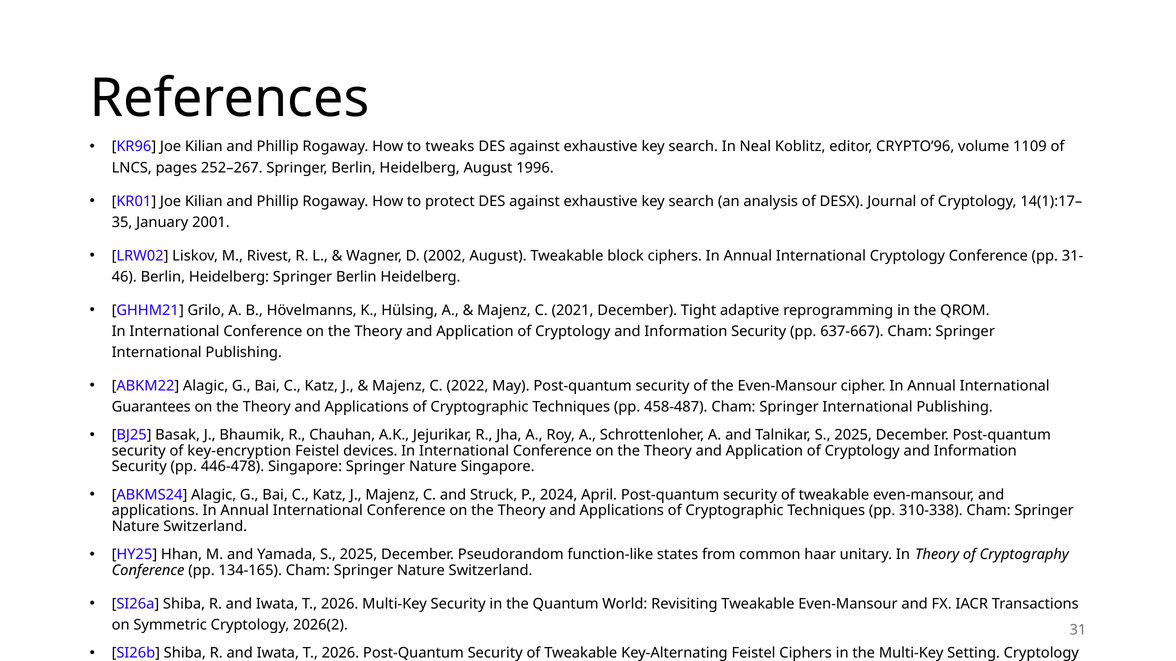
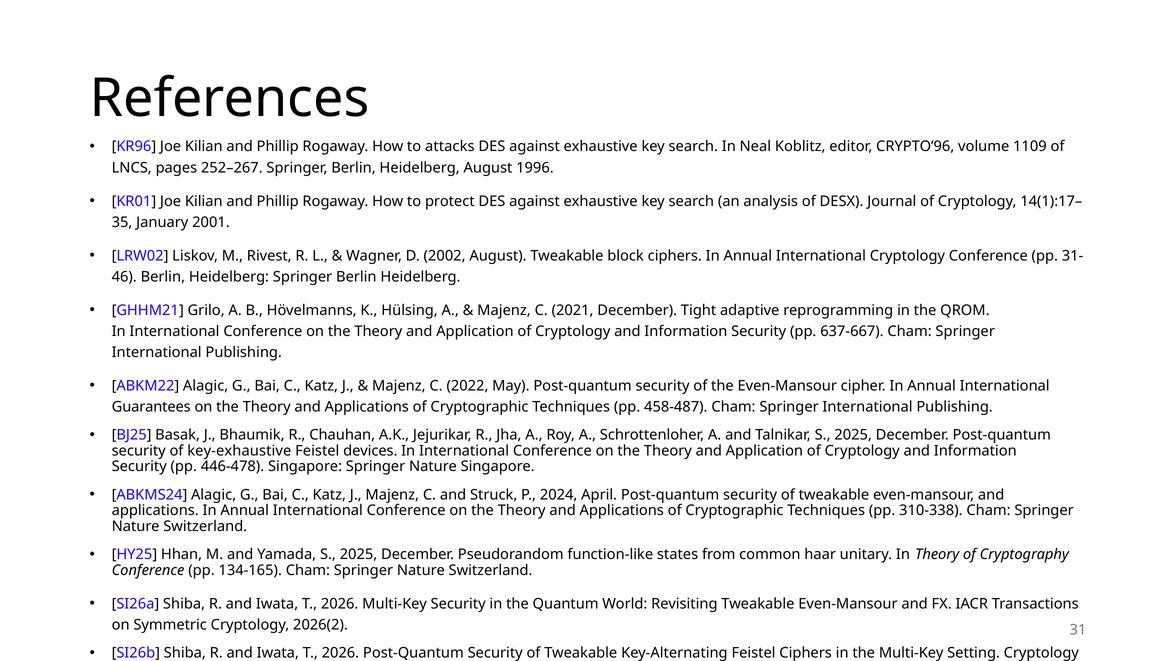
tweaks: tweaks -> attacks
key-encryption: key-encryption -> key-exhaustive
